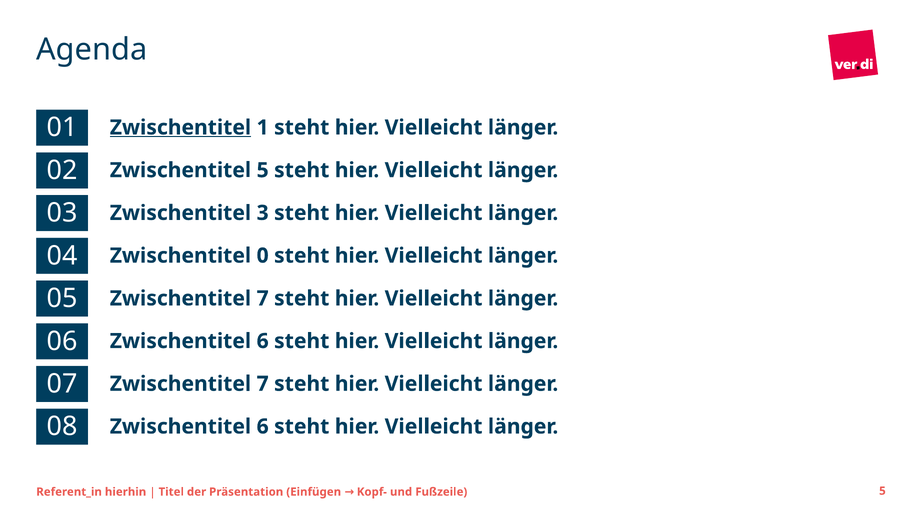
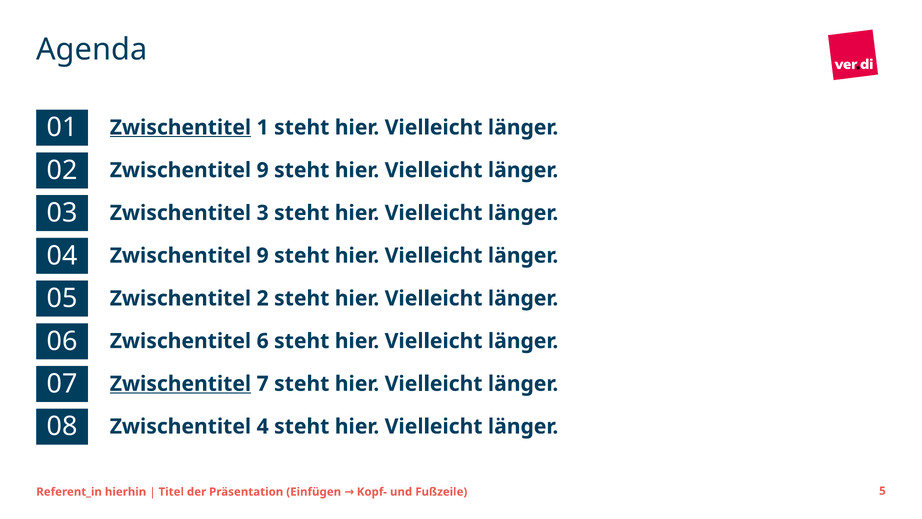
5 at (263, 170): 5 -> 9
0 at (263, 255): 0 -> 9
7 at (263, 298): 7 -> 2
Zwischentitel at (180, 384) underline: none -> present
6 at (263, 426): 6 -> 4
